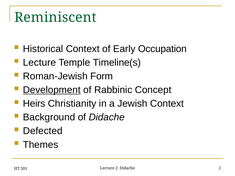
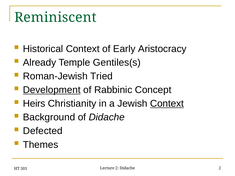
Occupation: Occupation -> Aristocracy
Lecture at (39, 63): Lecture -> Already
Timeline(s: Timeline(s -> Gentiles(s
Form: Form -> Tried
Context at (167, 104) underline: none -> present
